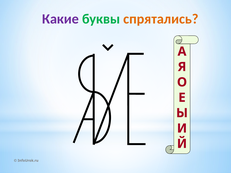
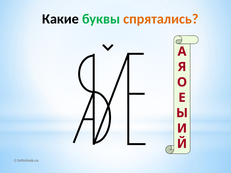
Какие colour: purple -> black
